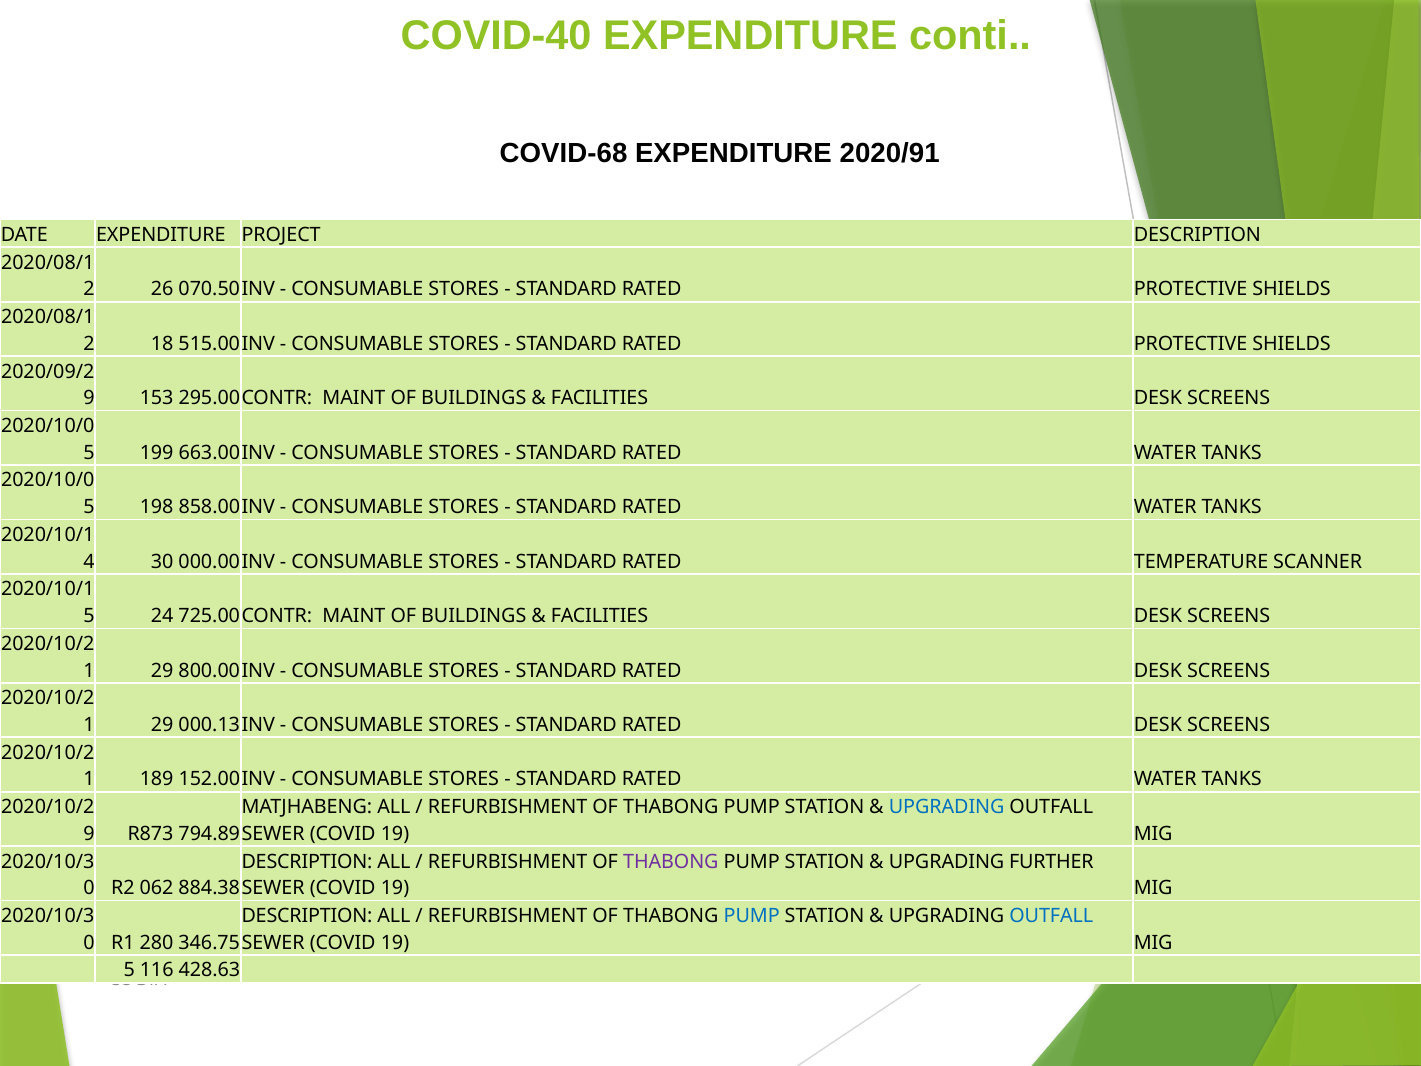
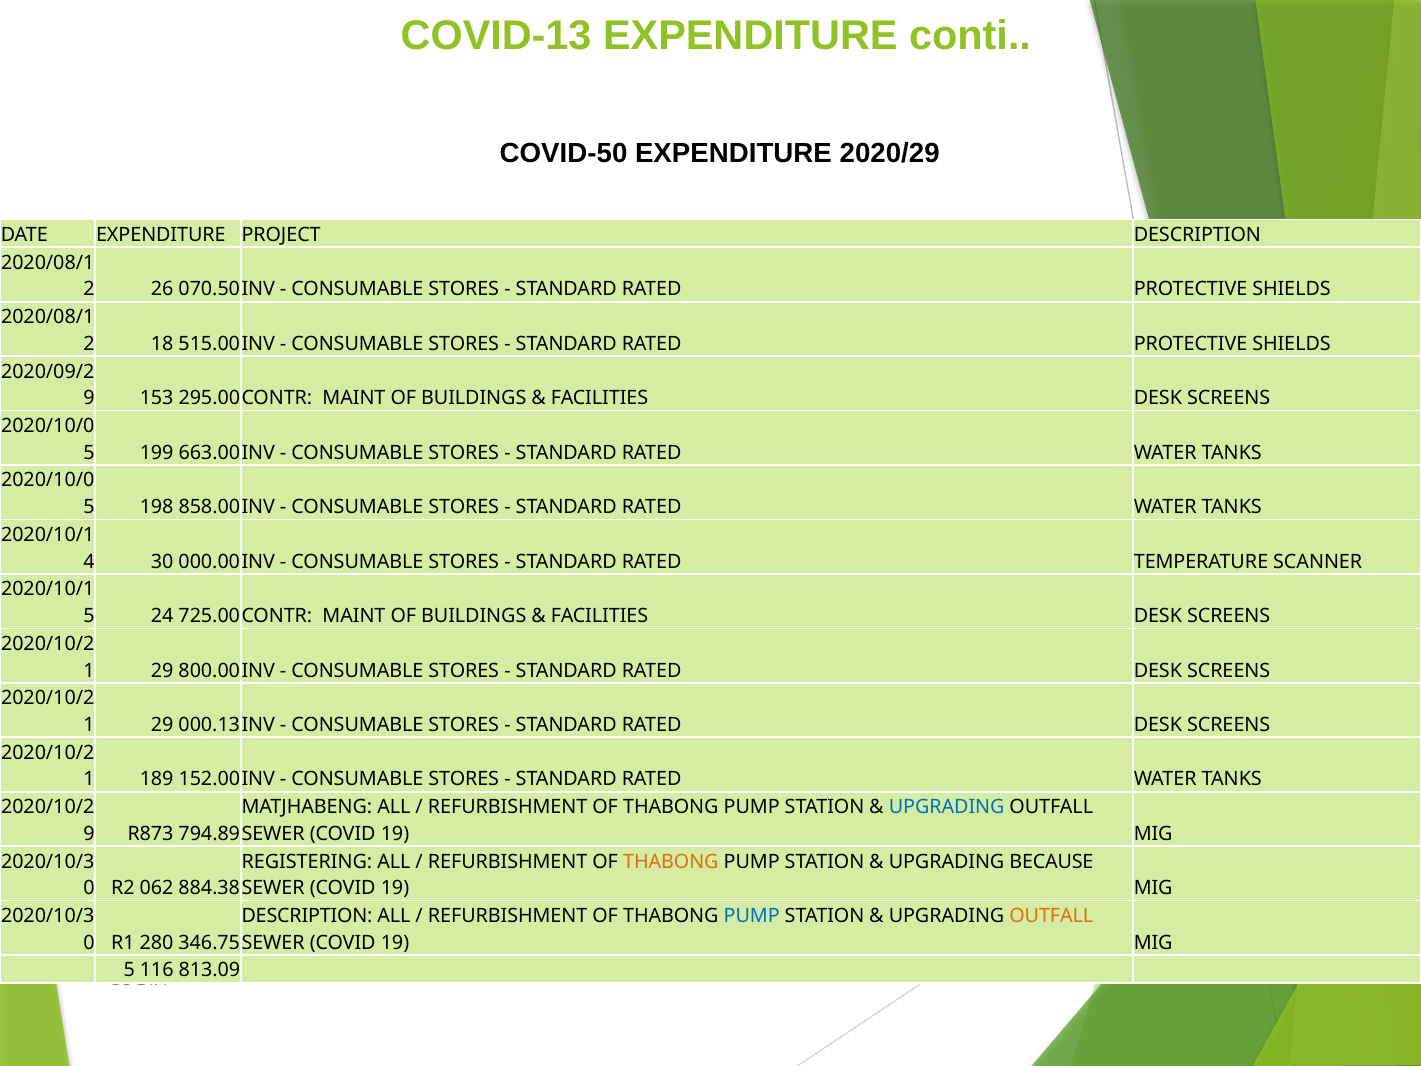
COVID-40: COVID-40 -> COVID-13
COVID-68: COVID-68 -> COVID-50
2020/91: 2020/91 -> 2020/29
DESCRIPTION at (307, 861): DESCRIPTION -> REGISTERING
THABONG at (671, 861) colour: purple -> orange
FURTHER: FURTHER -> BECAUSE
OUTFALL at (1051, 916) colour: blue -> orange
428.63: 428.63 -> 813.09
